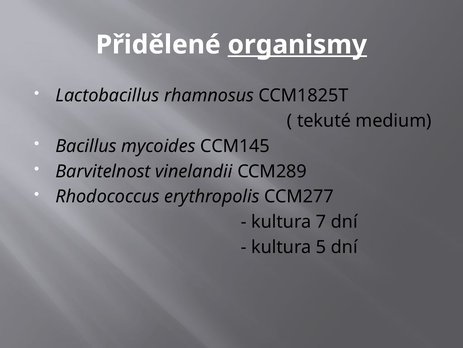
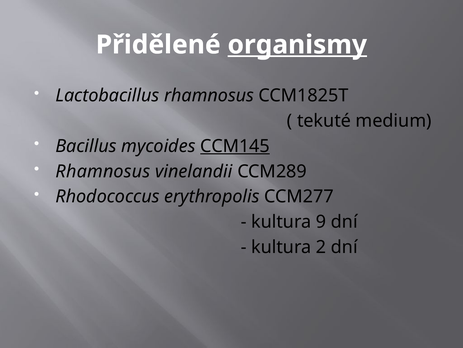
CCM145 underline: none -> present
Barvitelnost at (103, 171): Barvitelnost -> Rhamnosus
7: 7 -> 9
5: 5 -> 2
